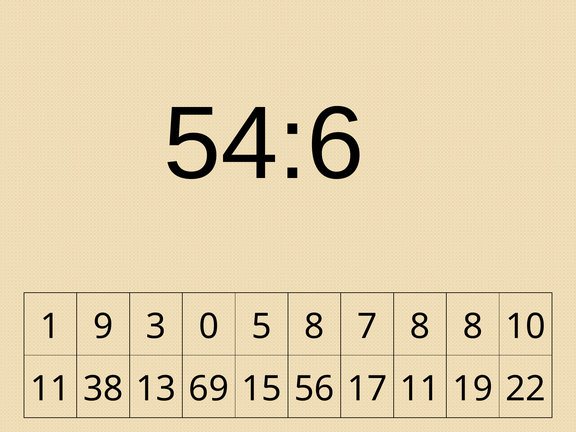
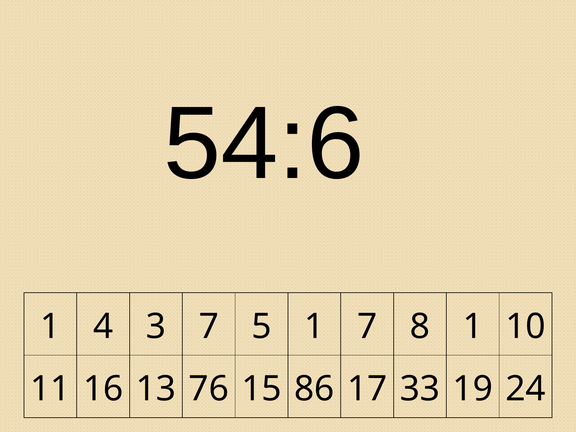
9: 9 -> 4
3 0: 0 -> 7
5 8: 8 -> 1
8 8: 8 -> 1
38: 38 -> 16
69: 69 -> 76
56: 56 -> 86
17 11: 11 -> 33
22: 22 -> 24
